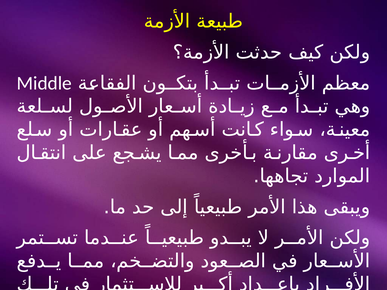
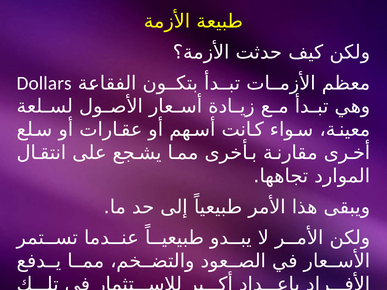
Middle: Middle -> Dollars
